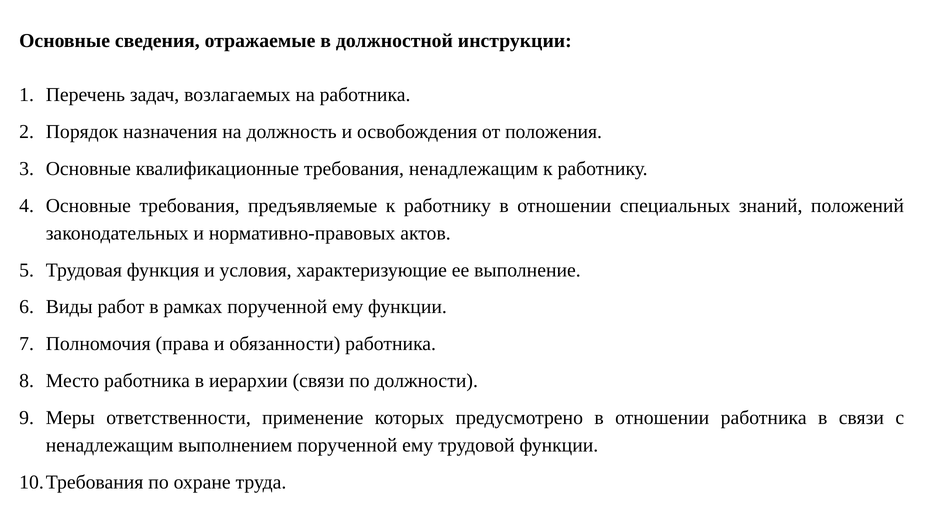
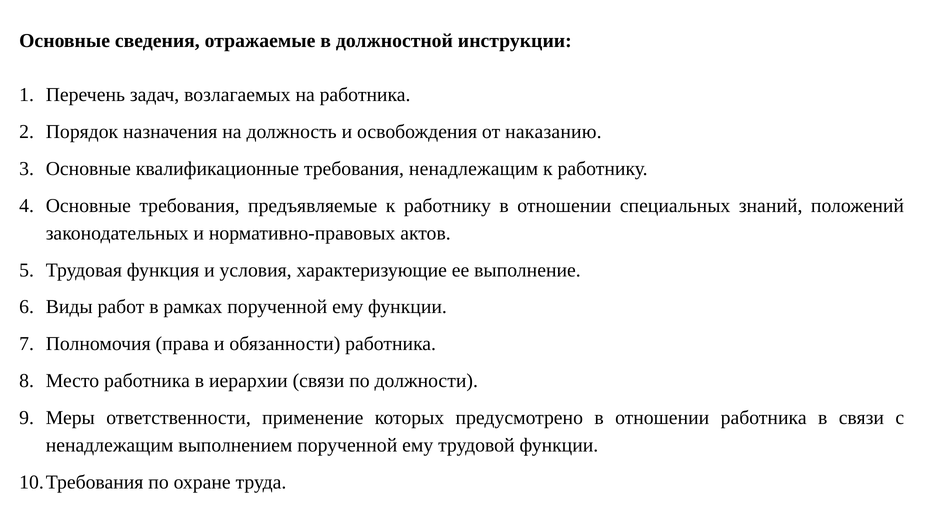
положения: положения -> наказанию
